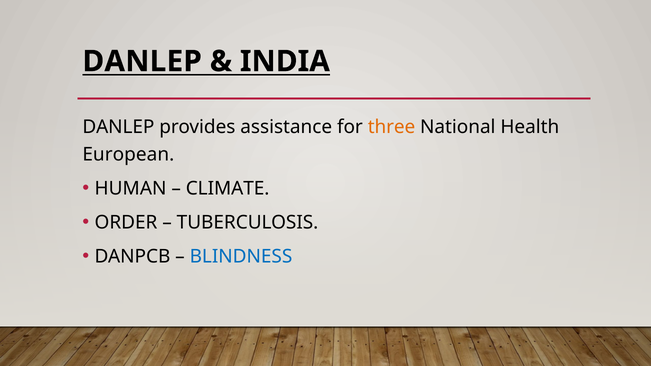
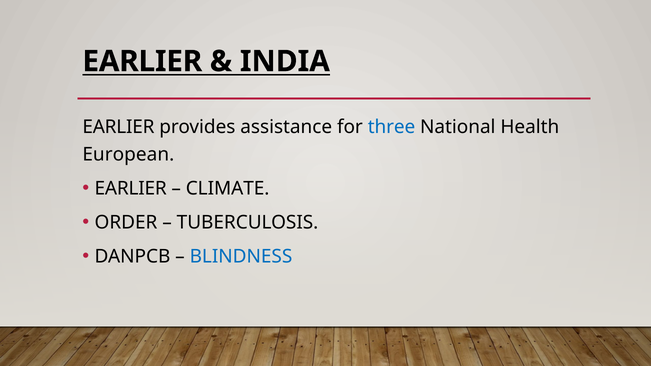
DANLEP at (142, 61): DANLEP -> EARLIER
DANLEP at (118, 127): DANLEP -> EARLIER
three colour: orange -> blue
HUMAN at (131, 189): HUMAN -> EARLIER
